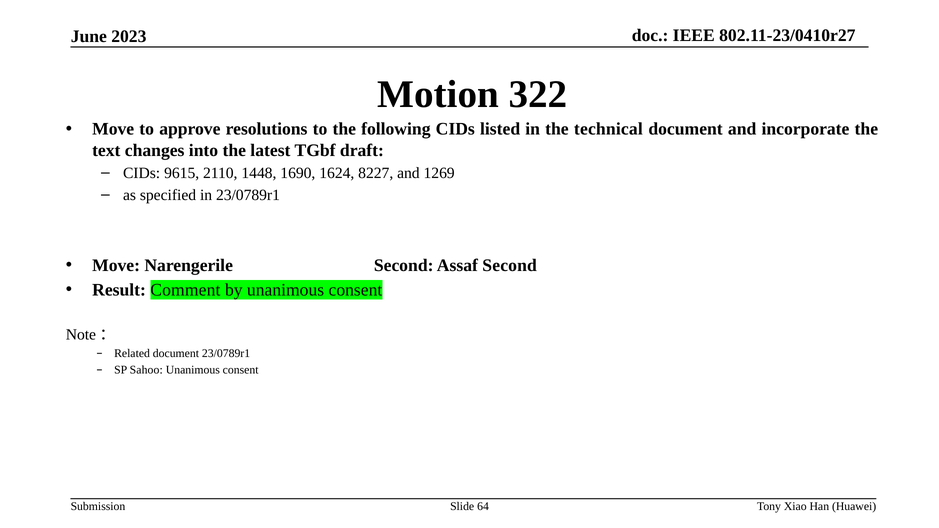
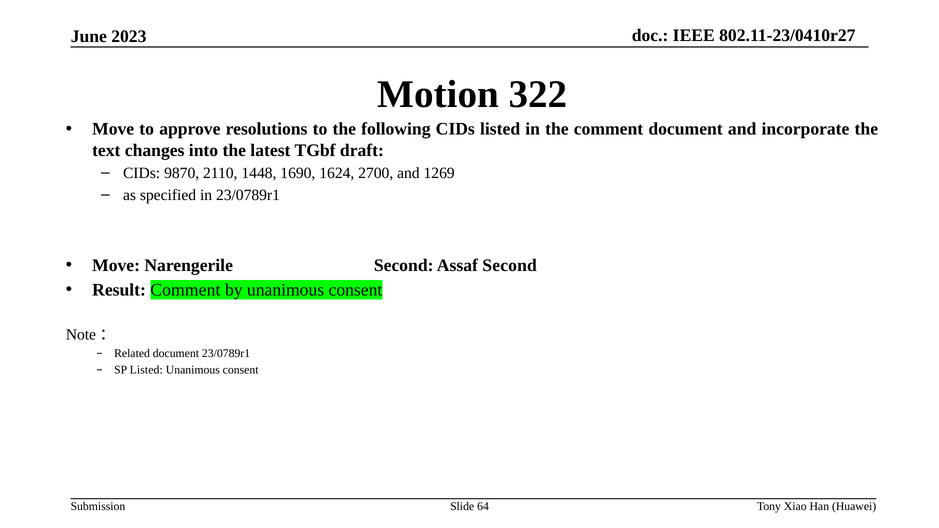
the technical: technical -> comment
9615: 9615 -> 9870
8227: 8227 -> 2700
SP Sahoo: Sahoo -> Listed
